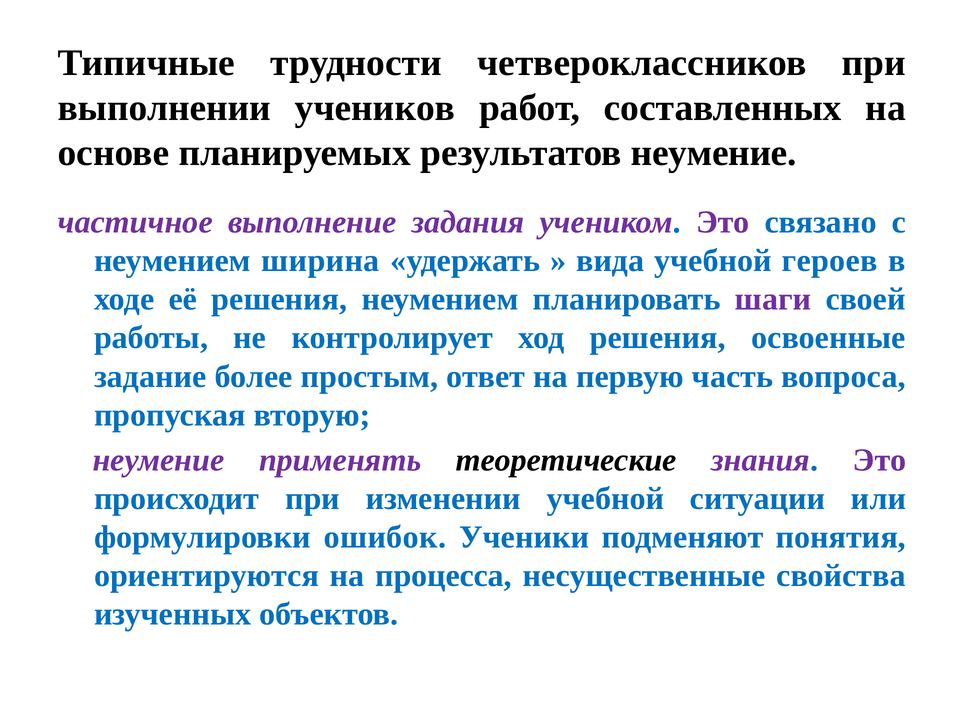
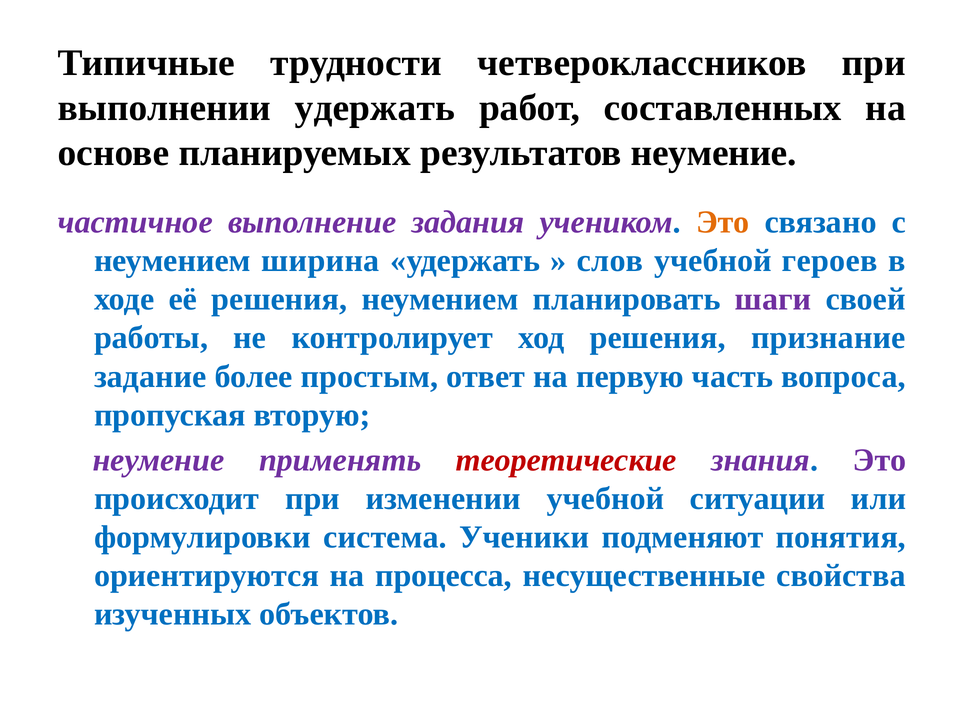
выполнении учеников: учеников -> удержать
Это at (723, 222) colour: purple -> orange
вида: вида -> слов
освоенные: освоенные -> признание
теоретические colour: black -> red
ошибок: ошибок -> система
